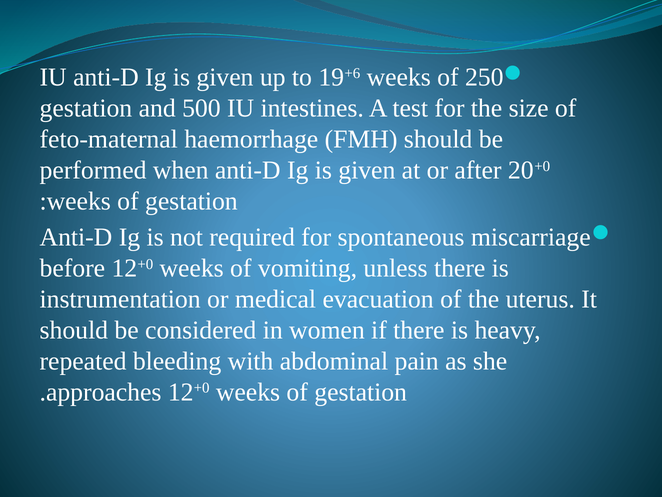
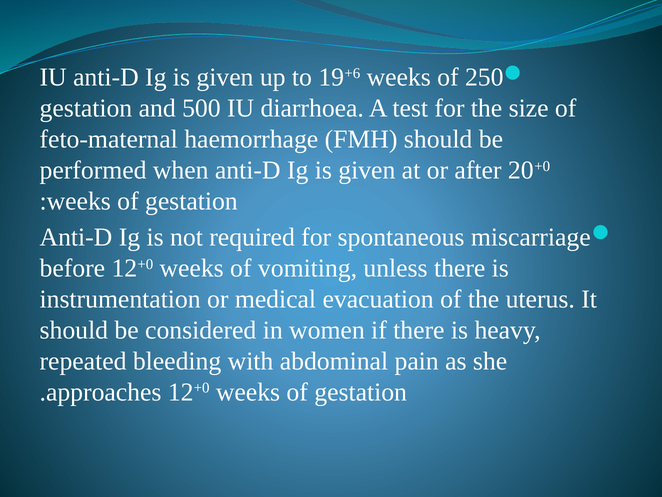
intestines: intestines -> diarrhoea
